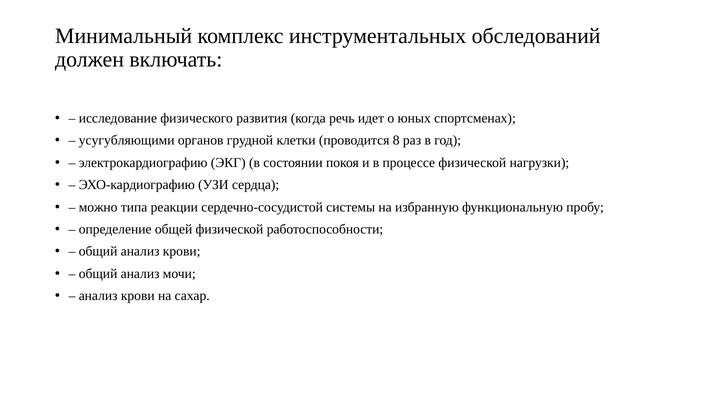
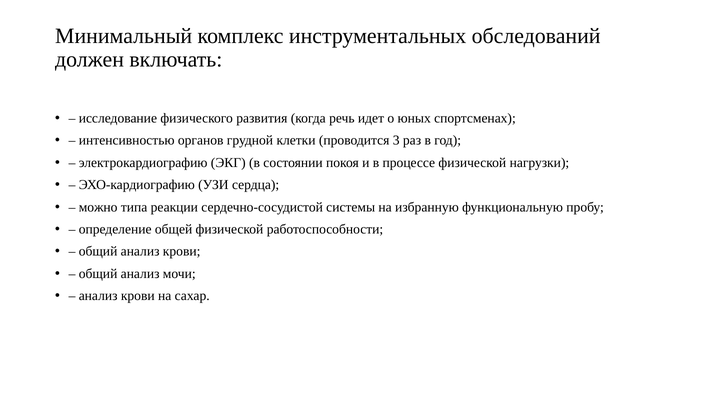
усугубляющими: усугубляющими -> интенсивностью
8: 8 -> 3
